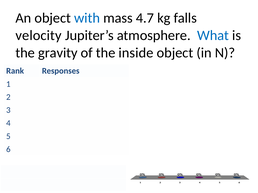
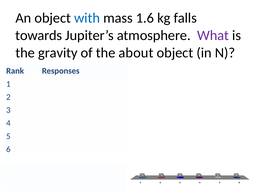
4.7: 4.7 -> 1.6
velocity: velocity -> towards
What colour: blue -> purple
inside: inside -> about
